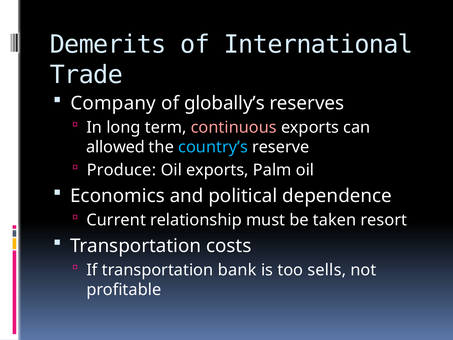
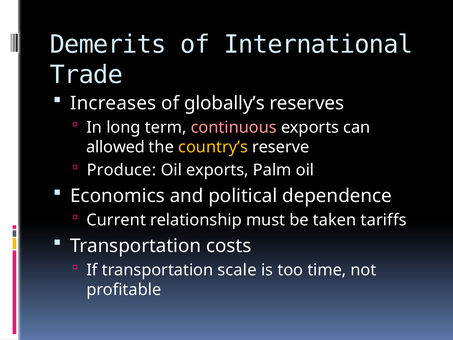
Company: Company -> Increases
country’s colour: light blue -> yellow
resort: resort -> tariffs
bank: bank -> scale
sells: sells -> time
